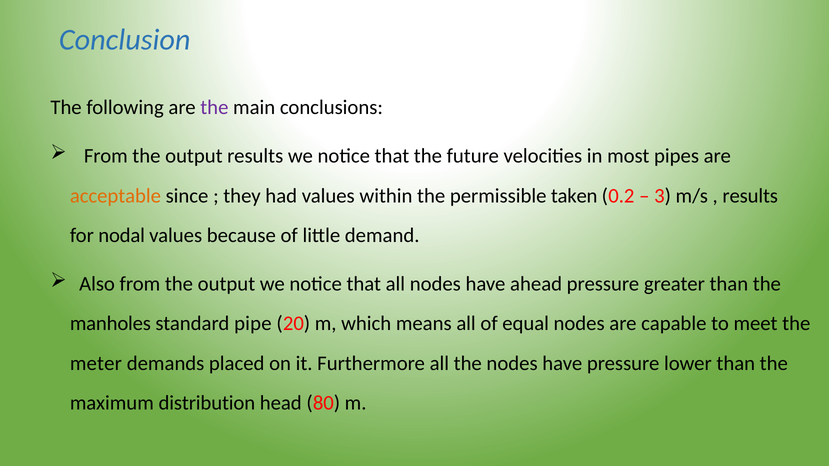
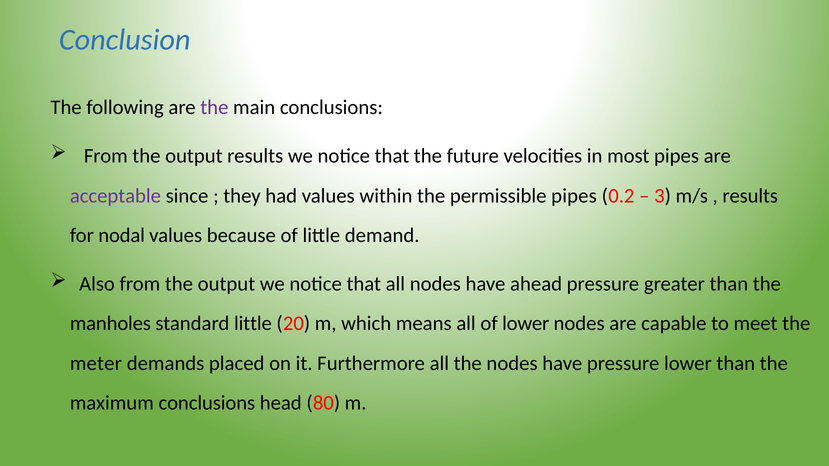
acceptable colour: orange -> purple
permissible taken: taken -> pipes
standard pipe: pipe -> little
of equal: equal -> lower
maximum distribution: distribution -> conclusions
